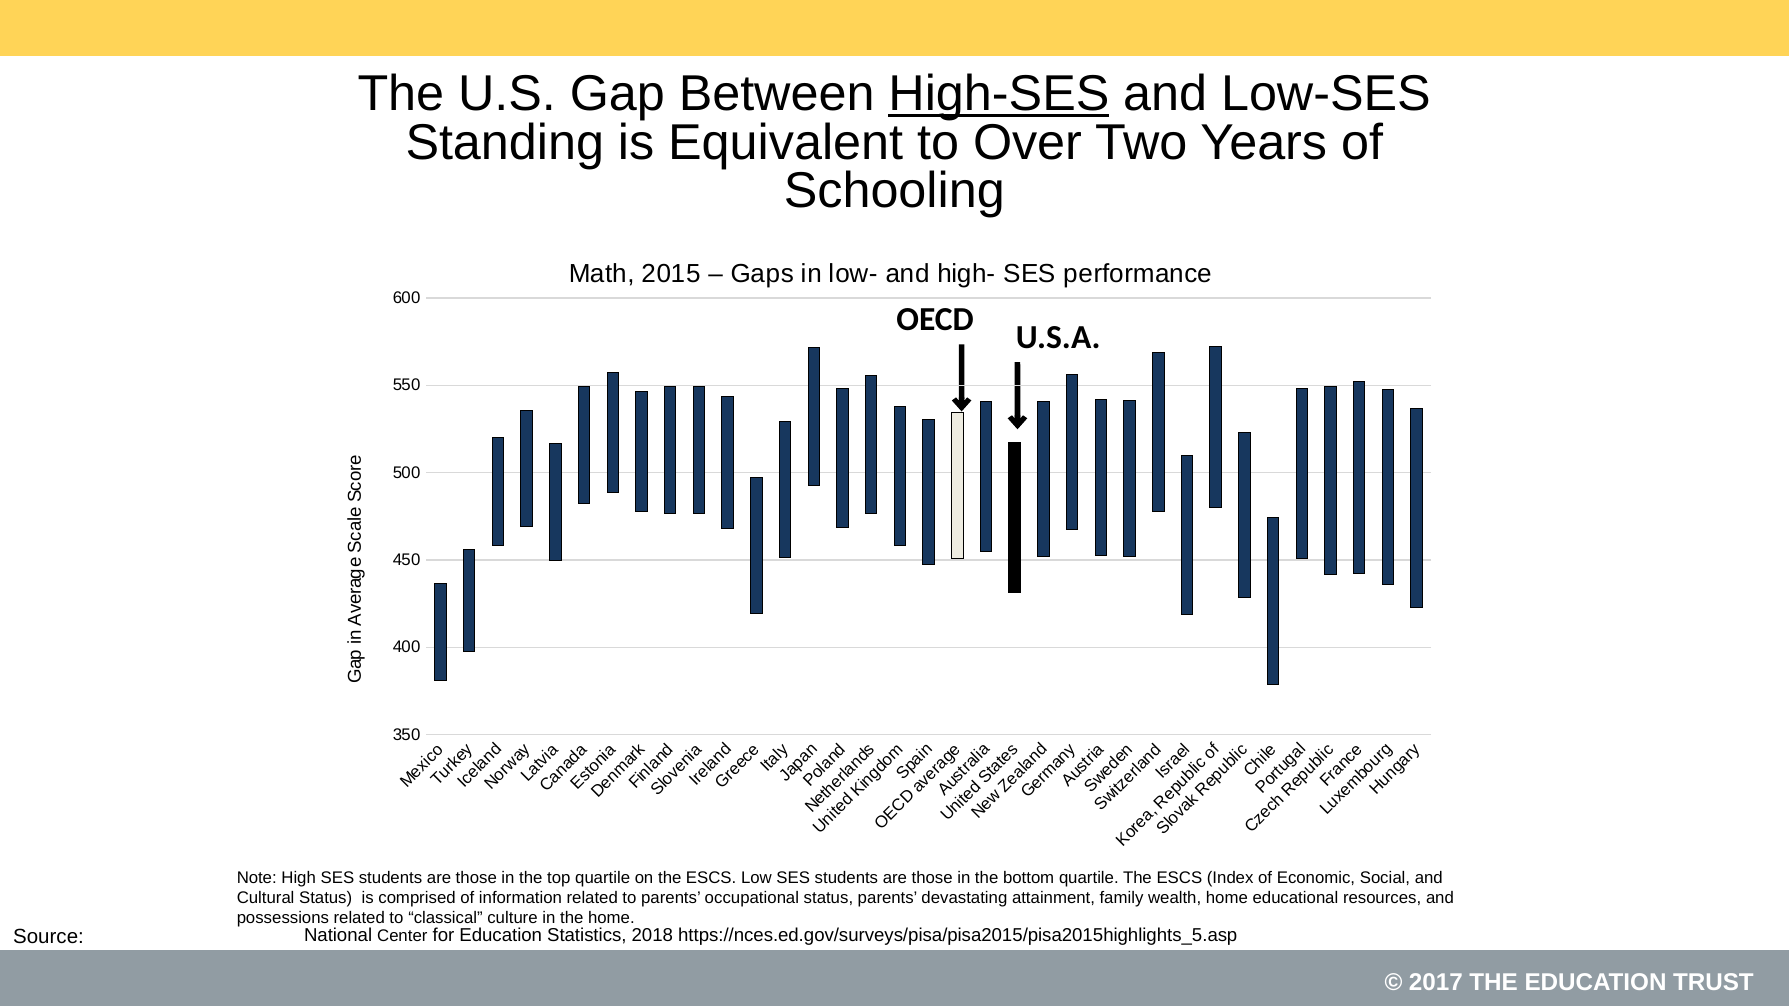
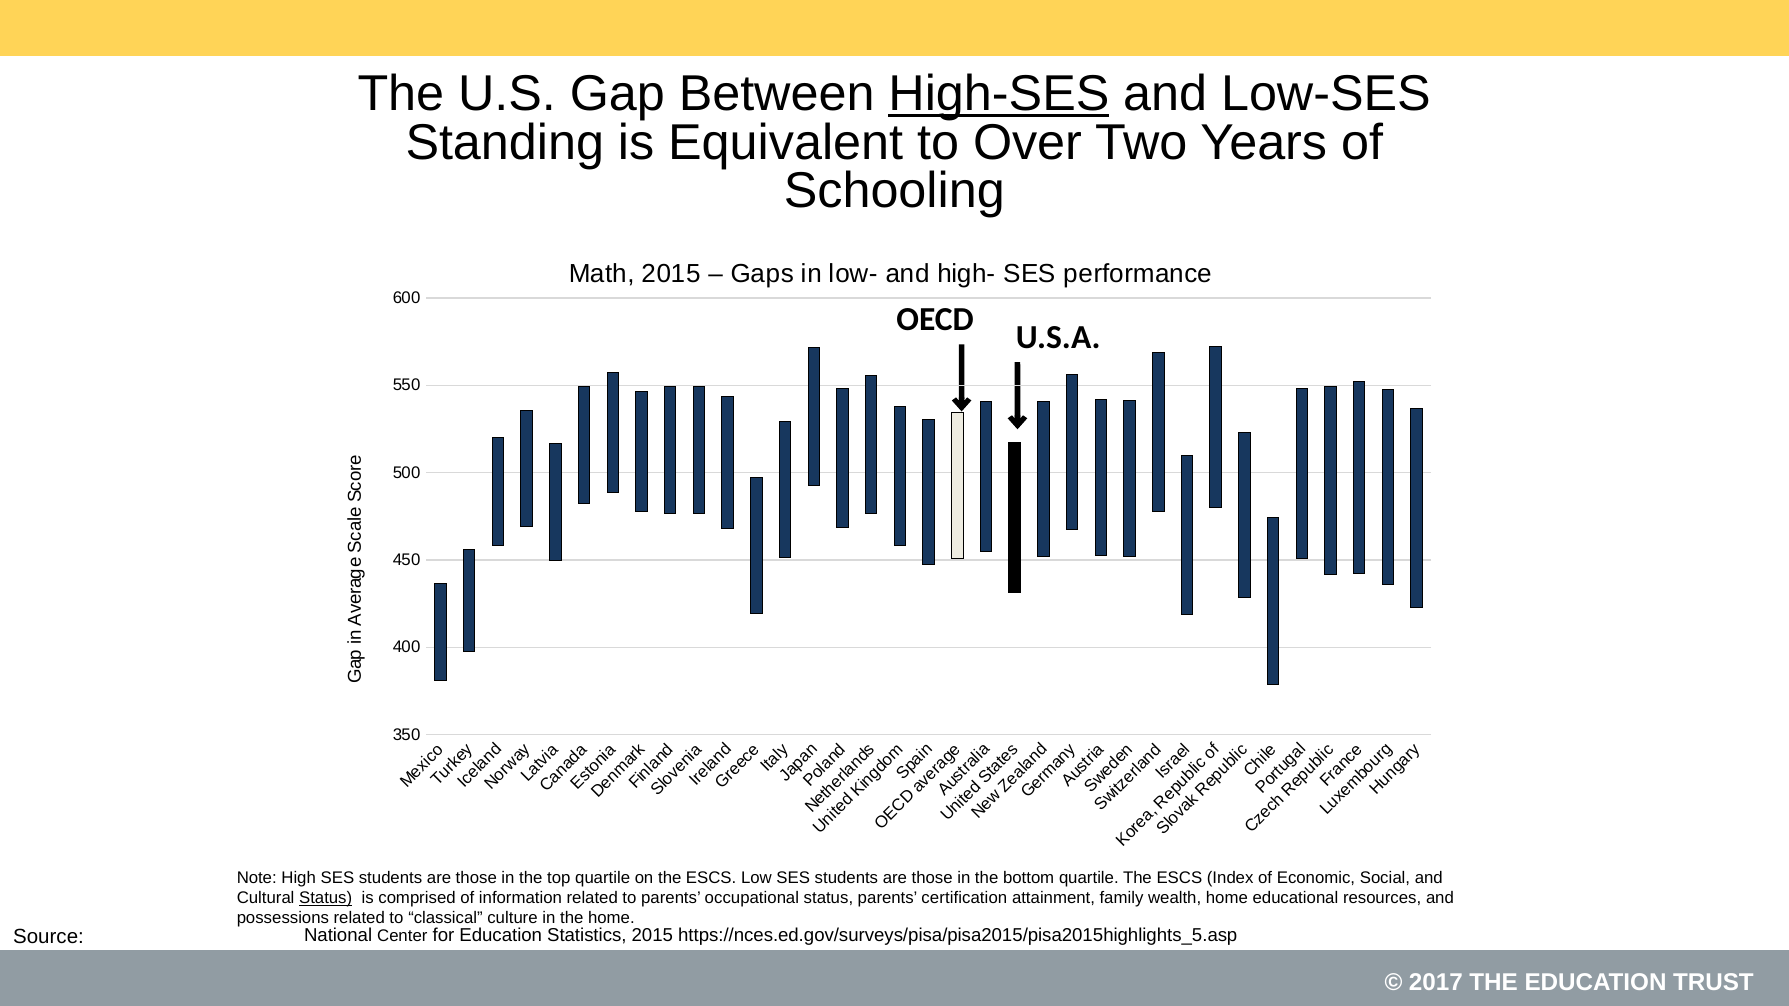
Status at (326, 898) underline: none -> present
devastating: devastating -> certification
Statistics 2018: 2018 -> 2015
